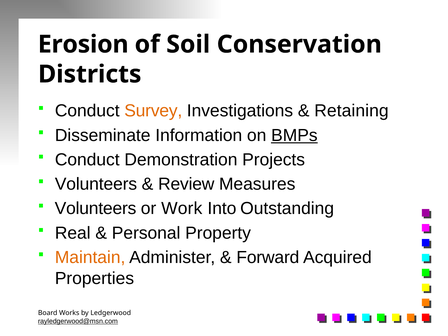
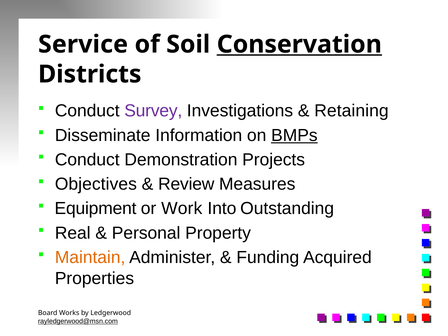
Erosion: Erosion -> Service
Conservation underline: none -> present
Survey colour: orange -> purple
Volunteers at (96, 184): Volunteers -> Objectives
Volunteers at (96, 209): Volunteers -> Equipment
Forward: Forward -> Funding
